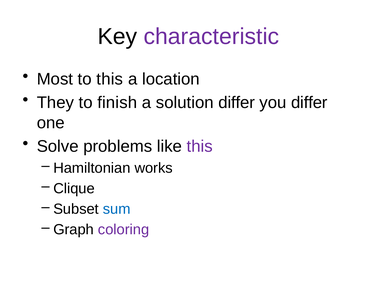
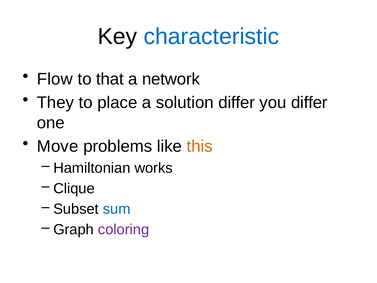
characteristic colour: purple -> blue
Most: Most -> Flow
to this: this -> that
location: location -> network
finish: finish -> place
Solve: Solve -> Move
this at (200, 146) colour: purple -> orange
